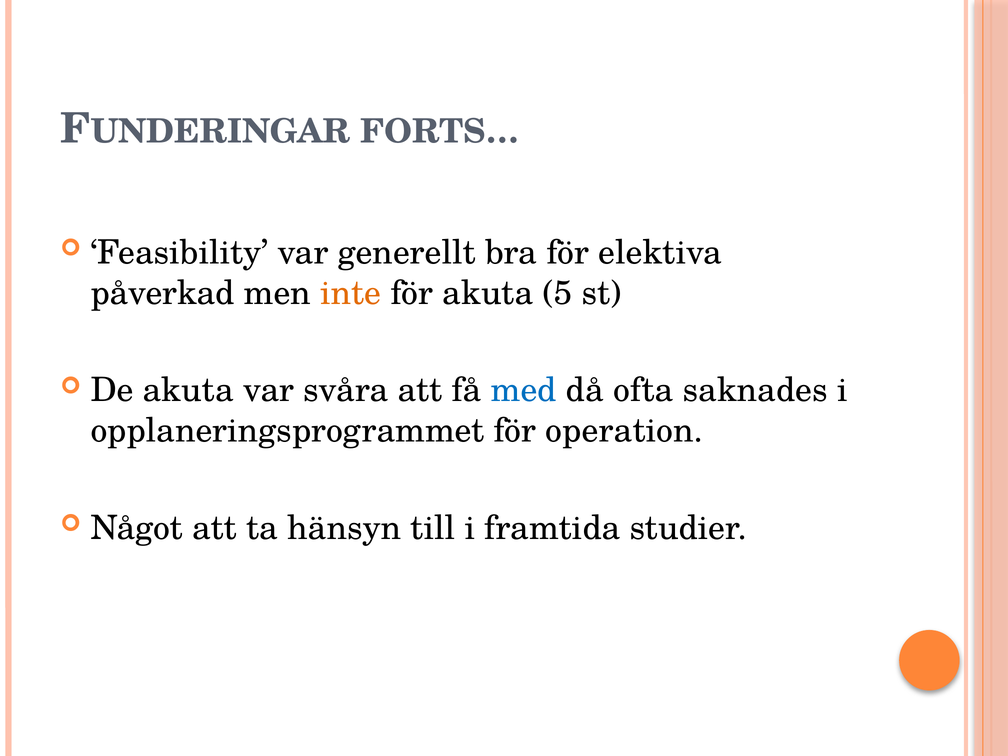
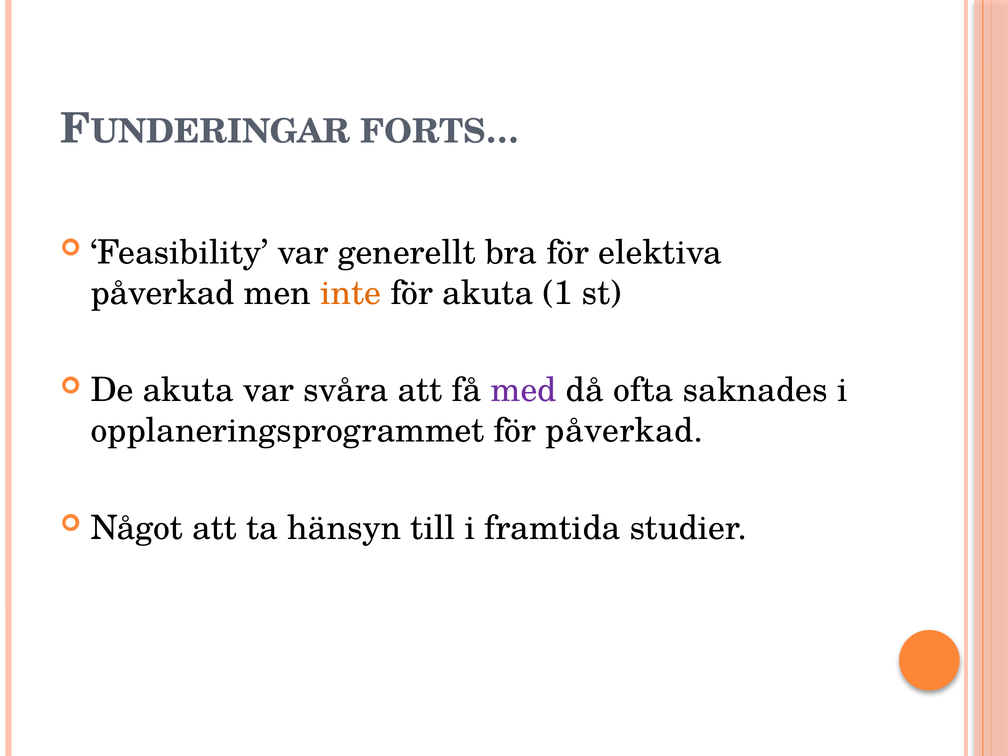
5: 5 -> 1
med colour: blue -> purple
för operation: operation -> påverkad
